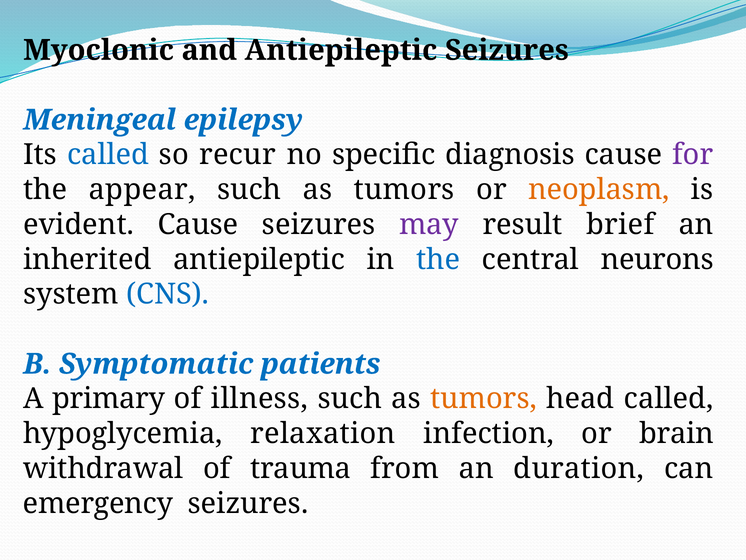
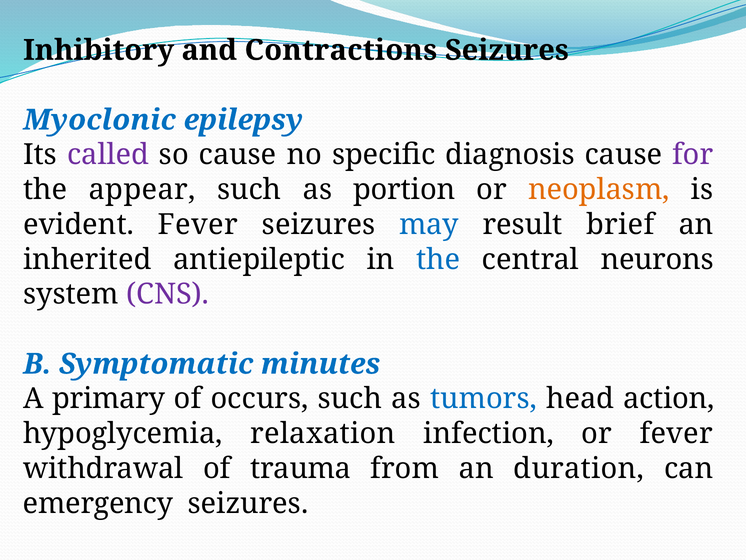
Myoclonic: Myoclonic -> Inhibitory
and Antiepileptic: Antiepileptic -> Contractions
Meningeal: Meningeal -> Myoclonic
called at (108, 155) colour: blue -> purple
so recur: recur -> cause
tumors at (404, 190): tumors -> portion
evident Cause: Cause -> Fever
may colour: purple -> blue
CNS colour: blue -> purple
patients: patients -> minutes
illness: illness -> occurs
tumors at (484, 399) colour: orange -> blue
head called: called -> action
or brain: brain -> fever
